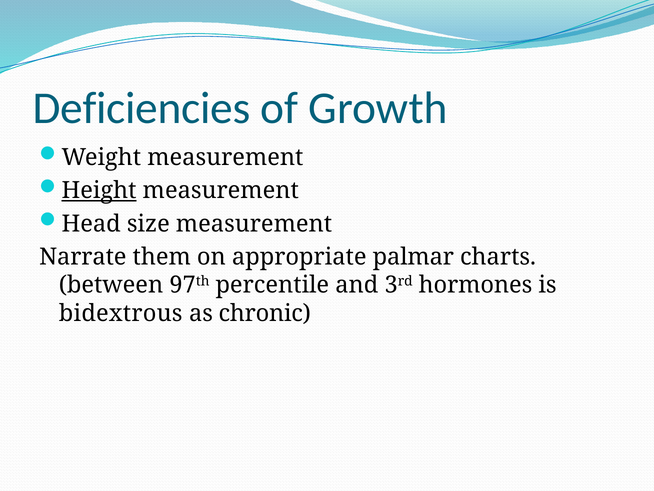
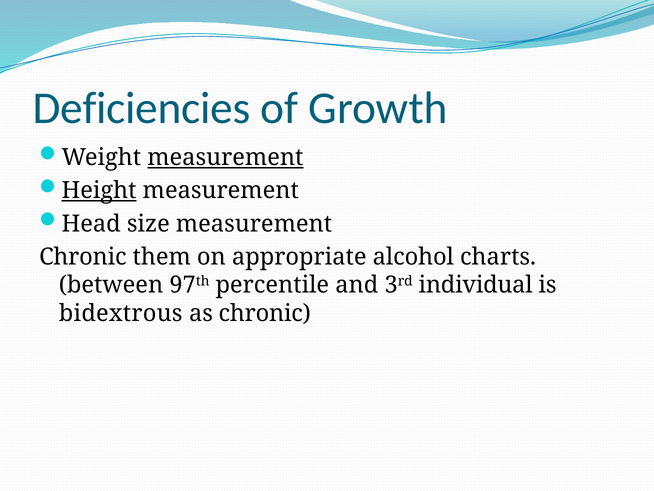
measurement at (225, 157) underline: none -> present
Narrate at (83, 257): Narrate -> Chronic
palmar: palmar -> alcohol
hormones: hormones -> individual
